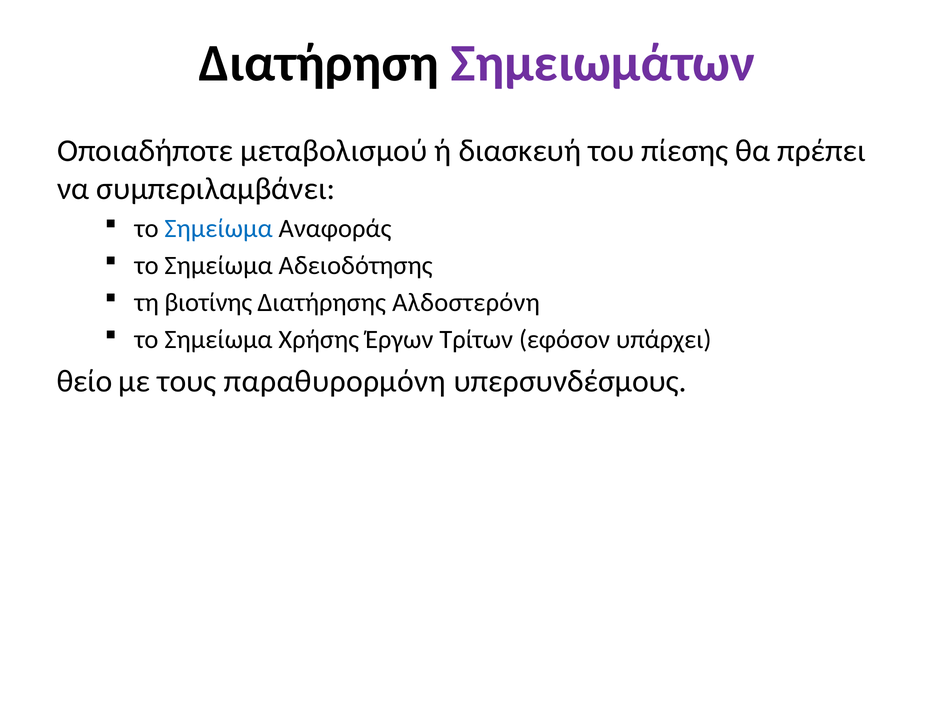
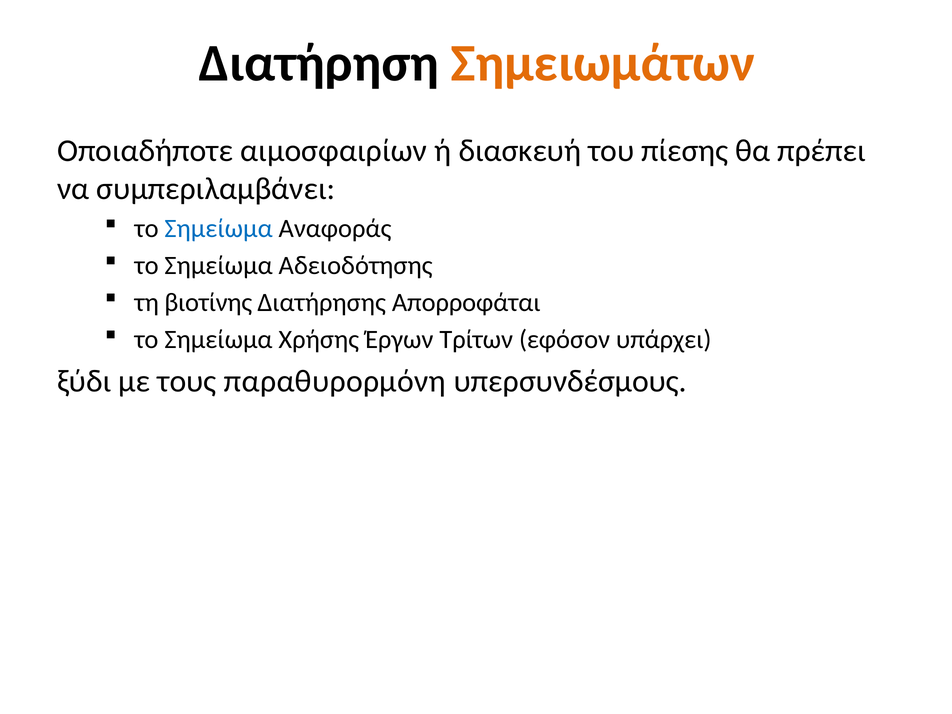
Σημειωμάτων colour: purple -> orange
μεταβολισμού: μεταβολισμού -> αιμοσφαιρίων
Αλδοστερόνη: Αλδοστερόνη -> Απορροφάται
θείο: θείο -> ξύδι
